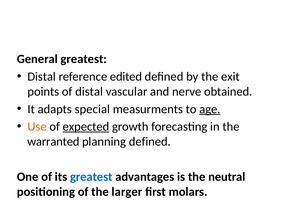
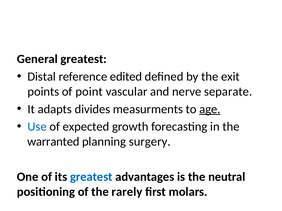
of distal: distal -> point
obtained: obtained -> separate
special: special -> divides
Use colour: orange -> blue
expected underline: present -> none
planning defined: defined -> surgery
larger: larger -> rarely
